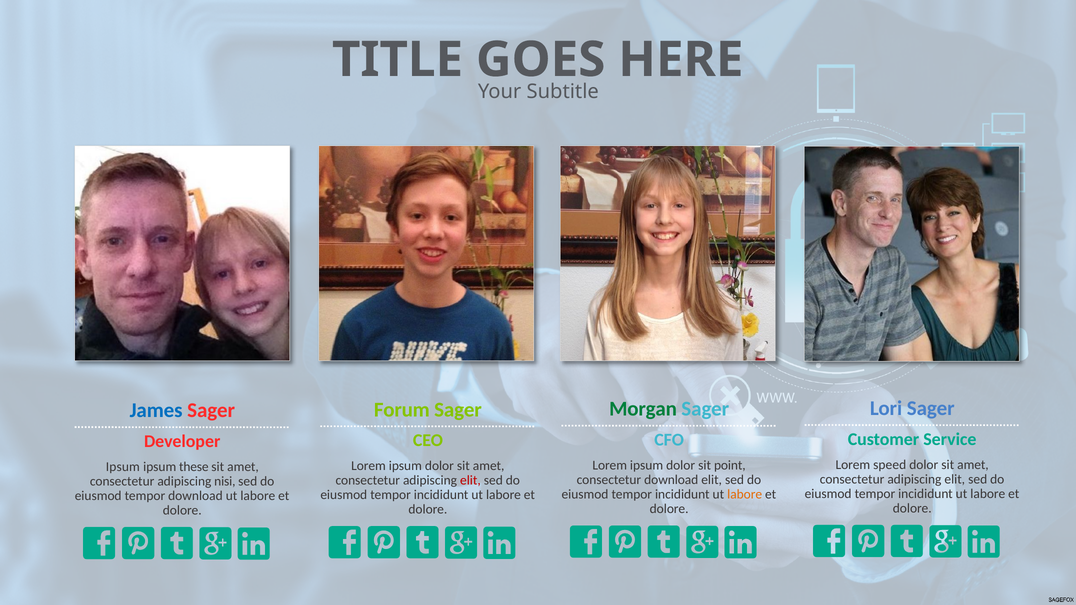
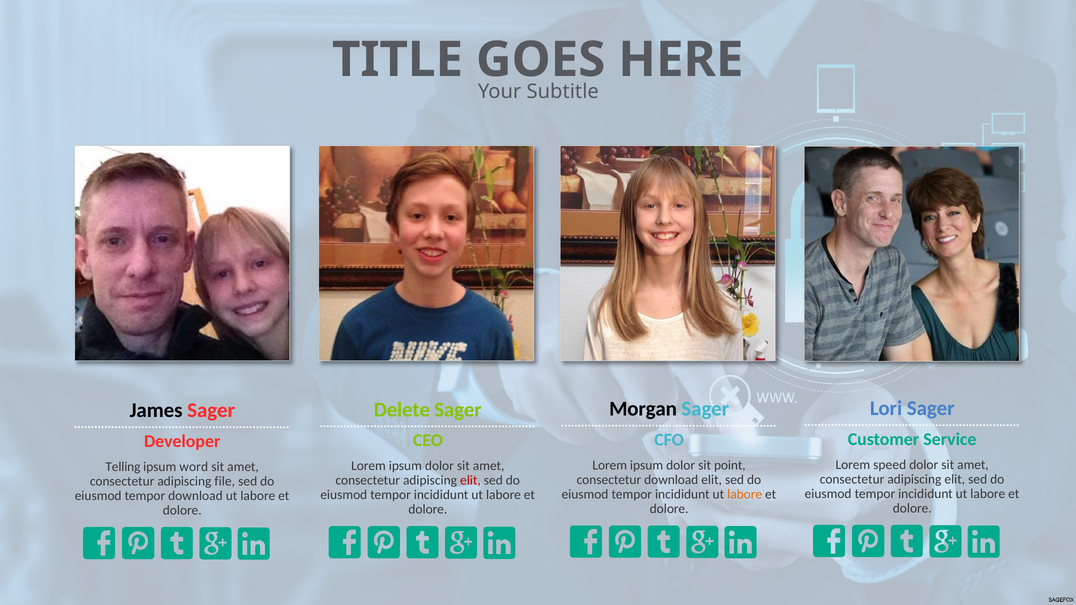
Morgan colour: green -> black
Forum: Forum -> Delete
James colour: blue -> black
Ipsum at (123, 467): Ipsum -> Telling
these: these -> word
nisi: nisi -> file
